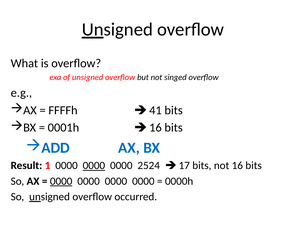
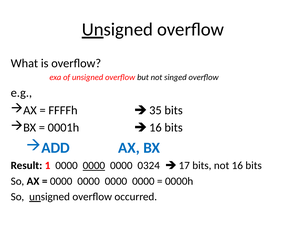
41: 41 -> 35
2524: 2524 -> 0324
0000 at (61, 182) underline: present -> none
